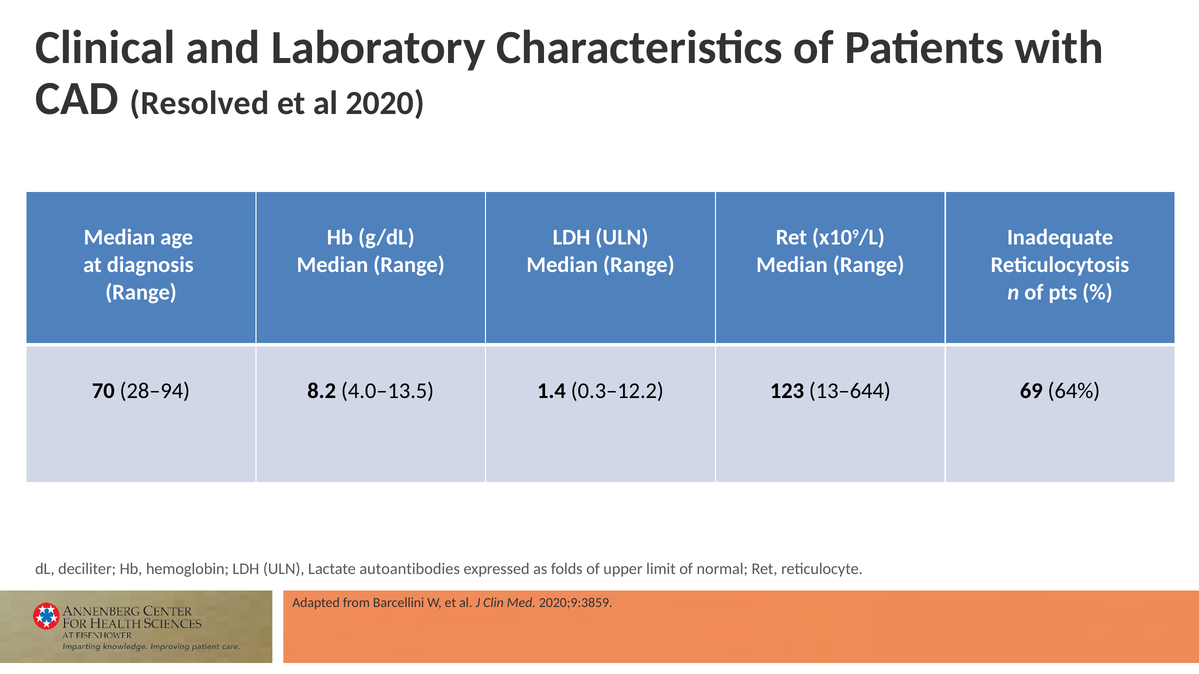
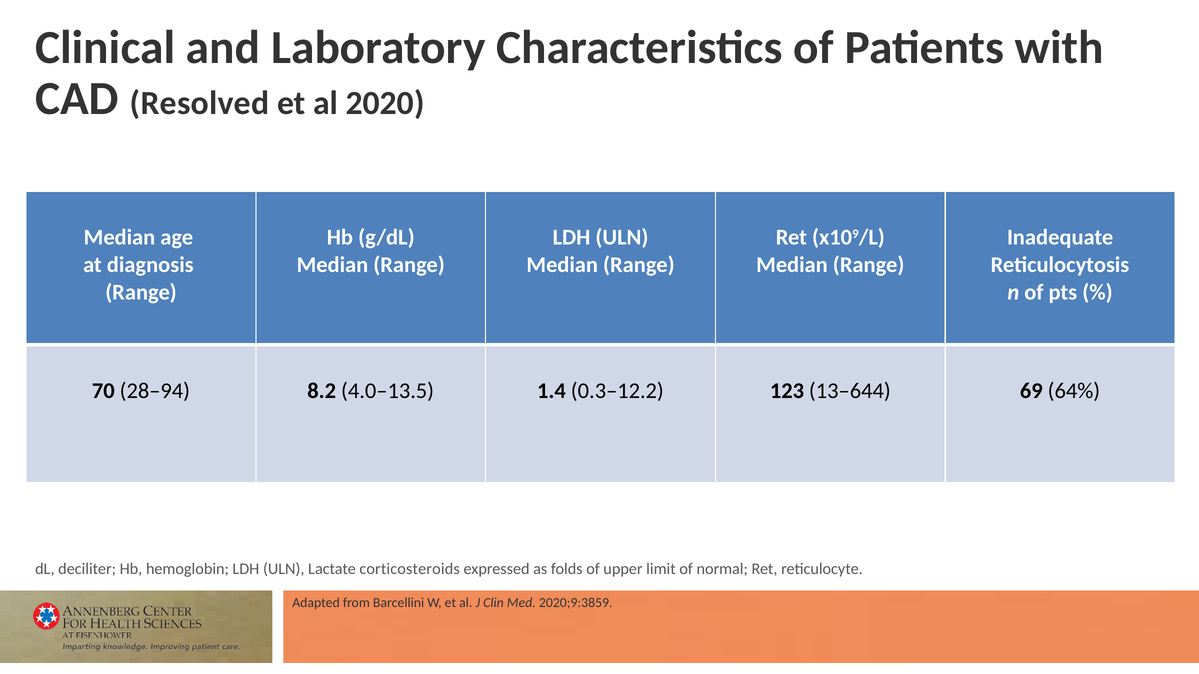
autoantibodies: autoantibodies -> corticosteroids
